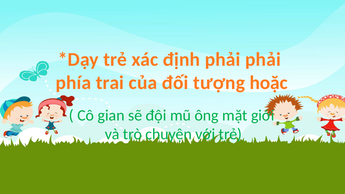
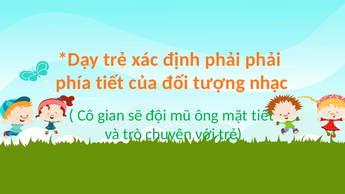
phía trai: trai -> tiết
hoặc: hoặc -> nhạc
mặt giới: giới -> tiết
